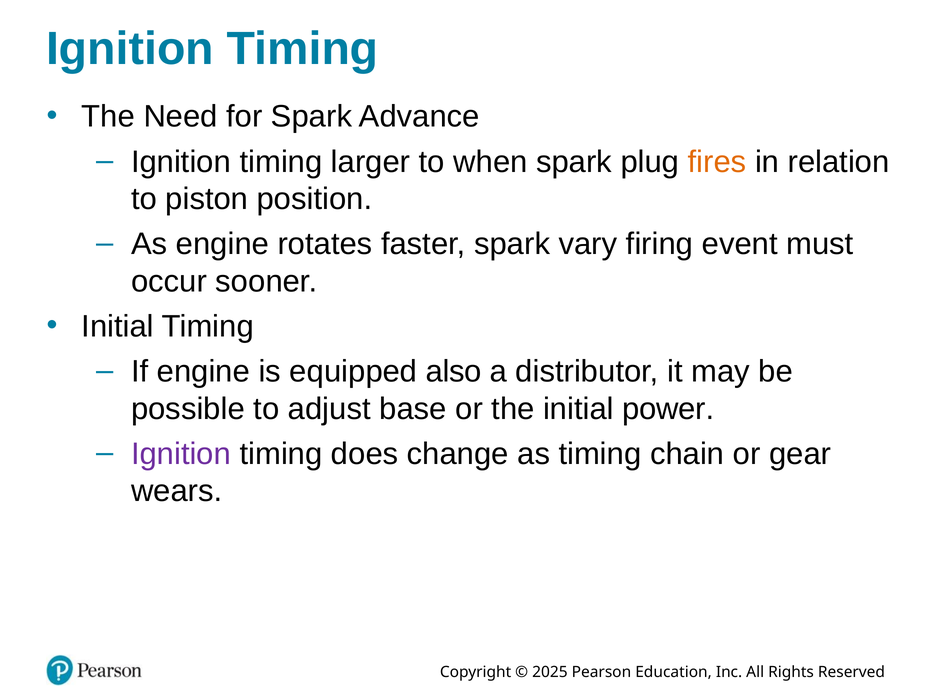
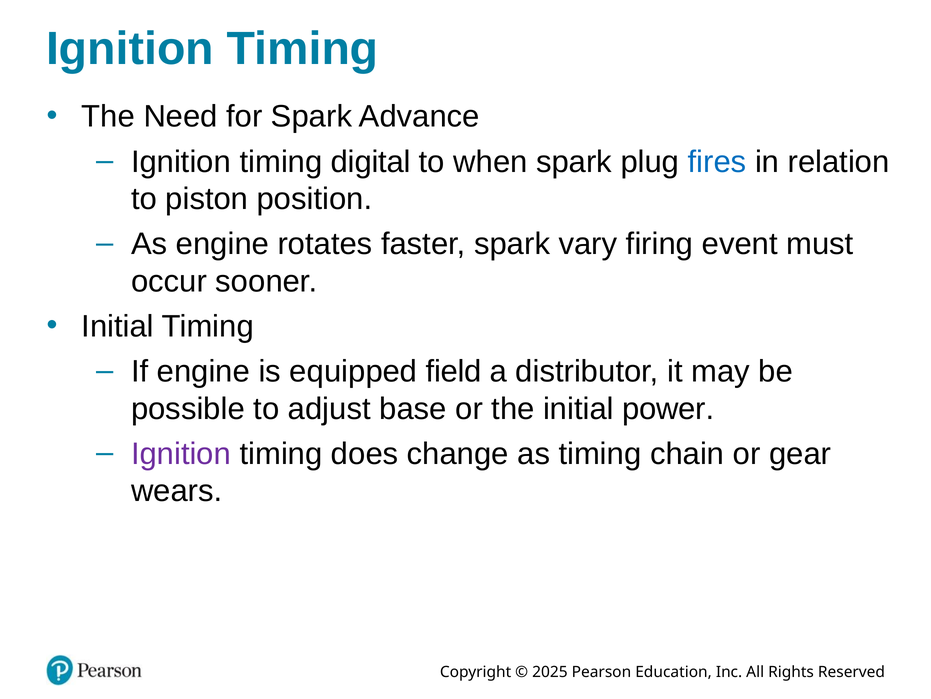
larger: larger -> digital
fires colour: orange -> blue
also: also -> field
